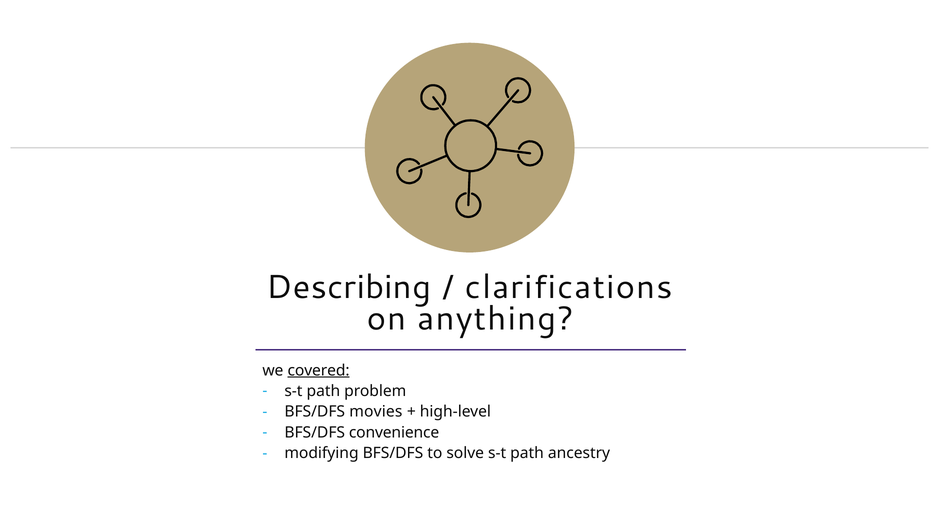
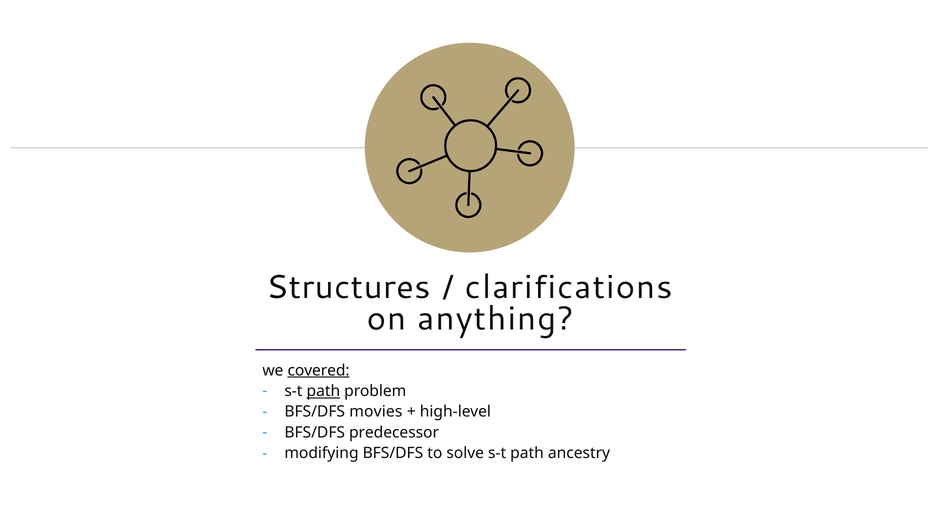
Describing: Describing -> Structures
path at (323, 391) underline: none -> present
convenience: convenience -> predecessor
